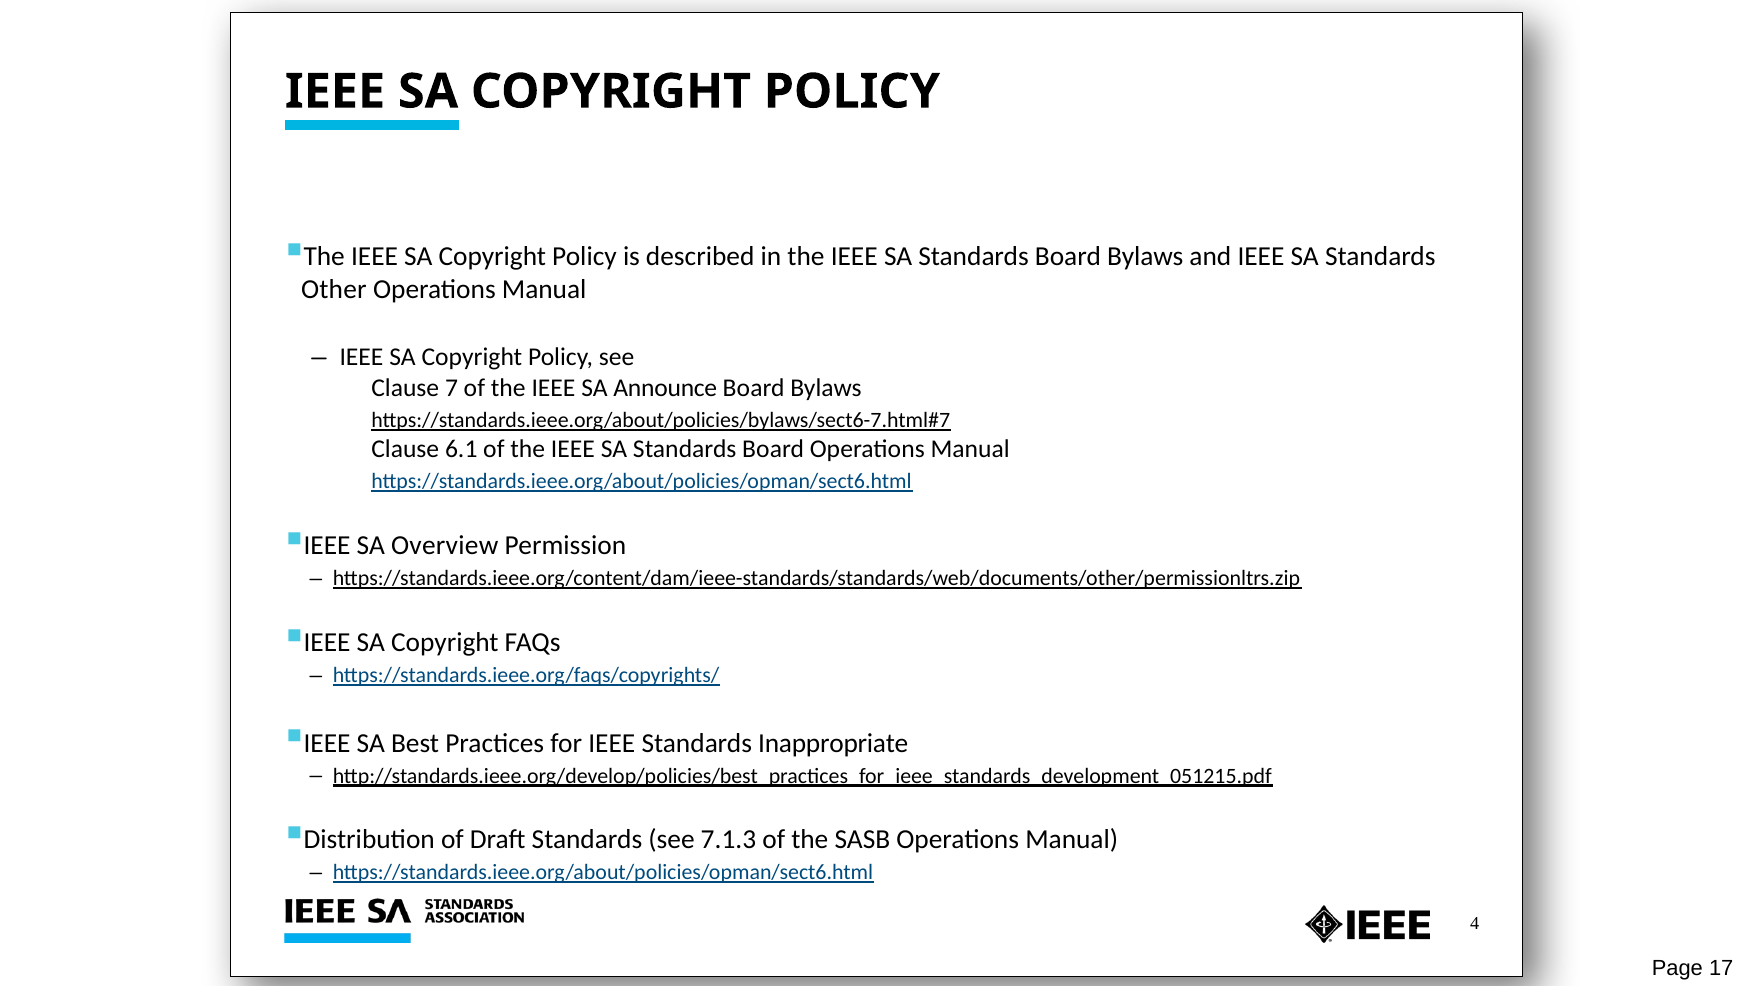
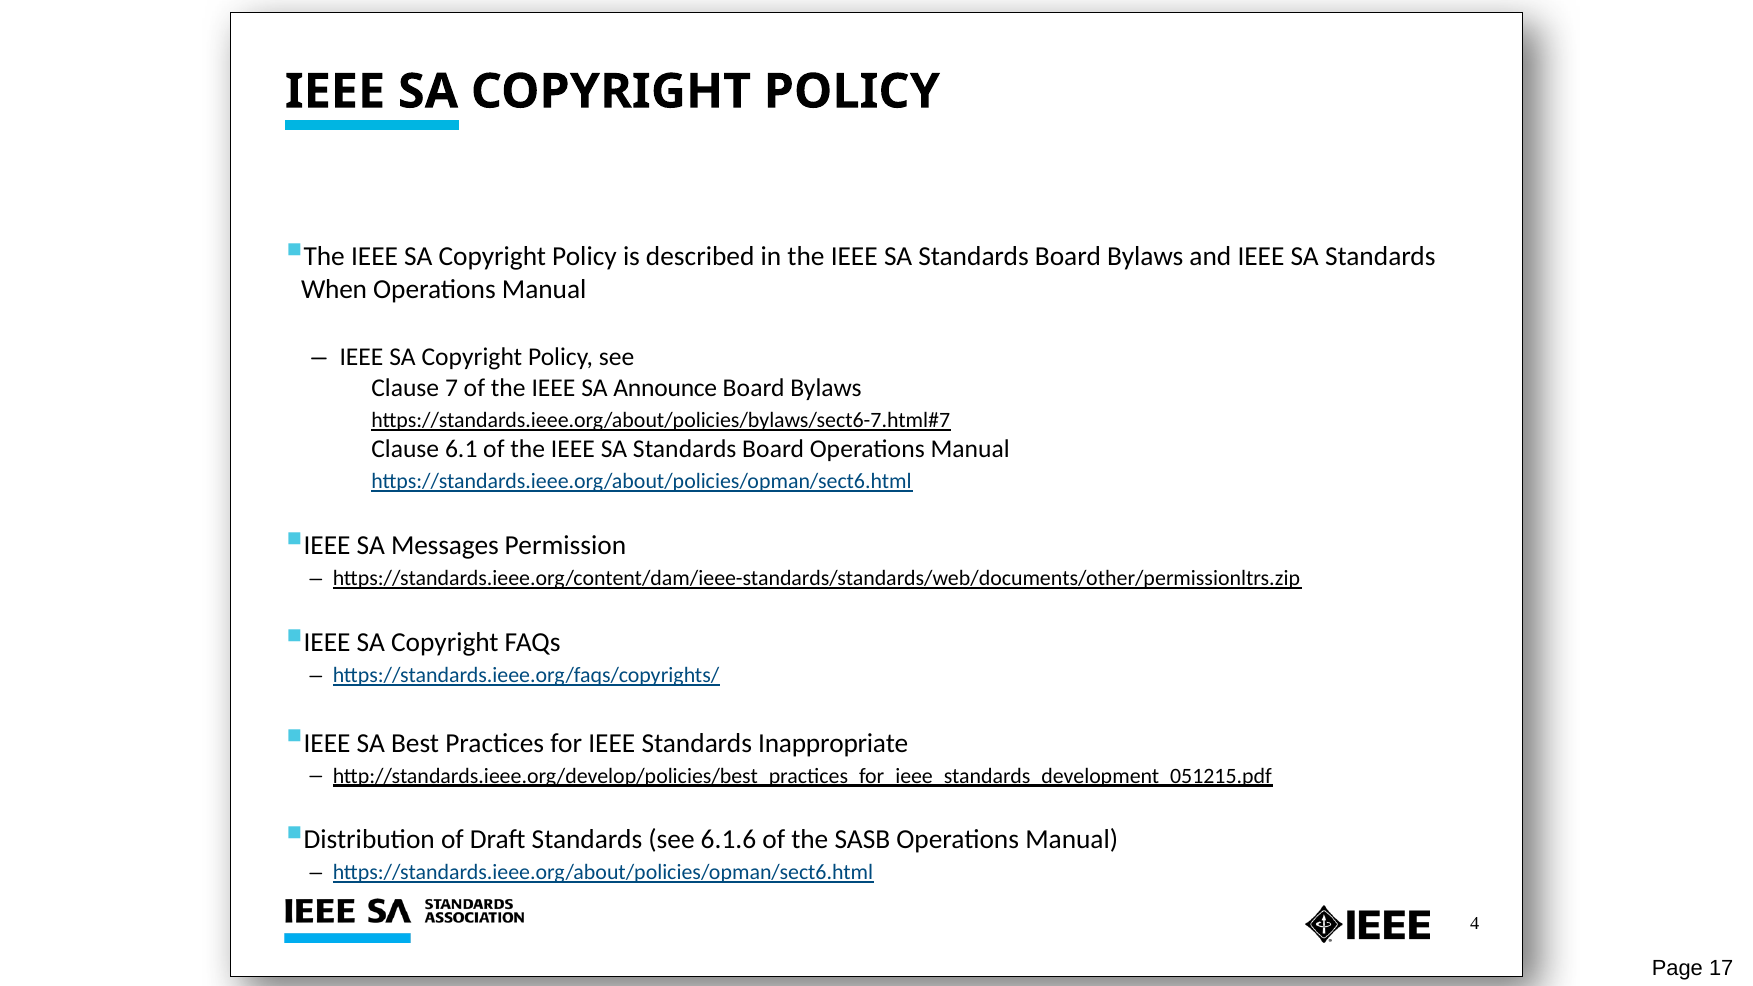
Other: Other -> When
Overview: Overview -> Messages
7.1.3: 7.1.3 -> 6.1.6
